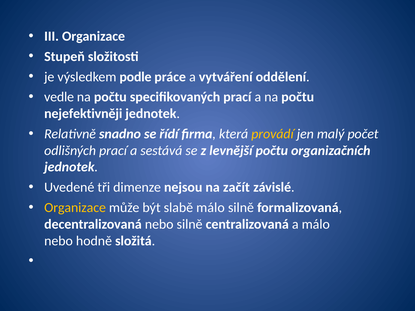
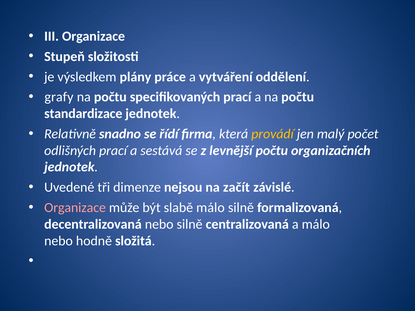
podle: podle -> plány
vedle: vedle -> grafy
nejefektivněji: nejefektivněji -> standardizace
Organizace at (75, 208) colour: yellow -> pink
